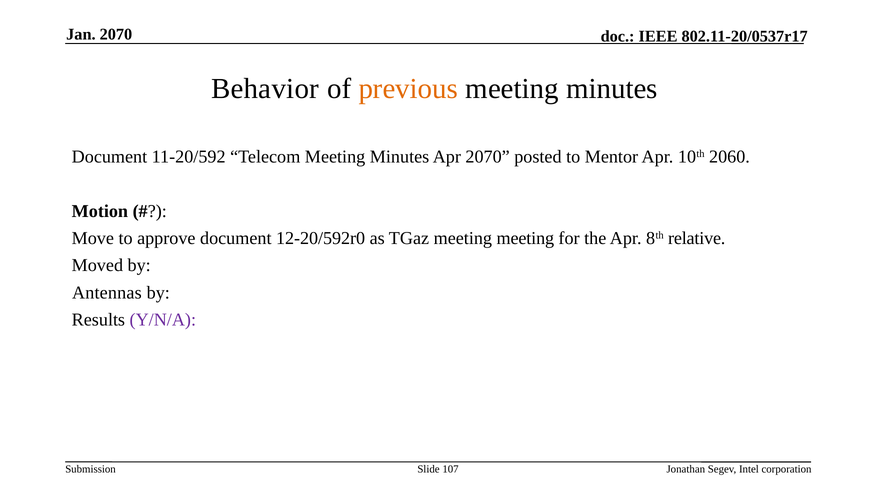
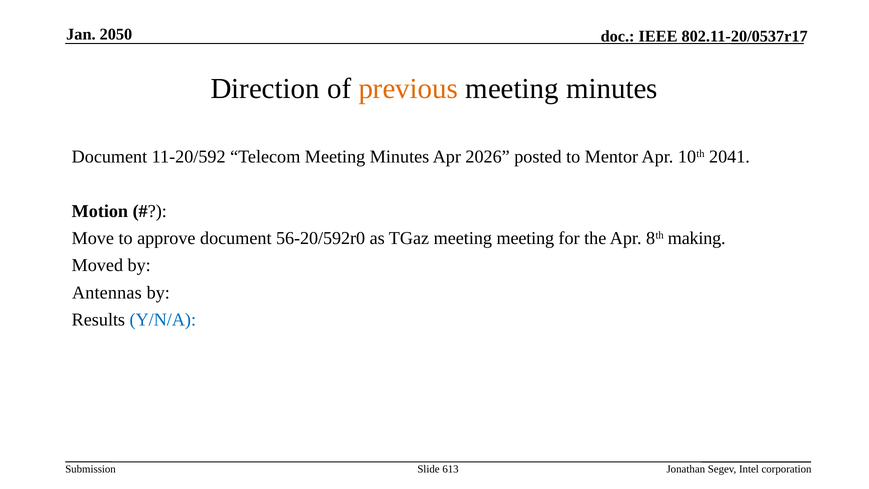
Jan 2070: 2070 -> 2050
Behavior: Behavior -> Direction
Apr 2070: 2070 -> 2026
2060: 2060 -> 2041
12-20/592r0: 12-20/592r0 -> 56-20/592r0
relative: relative -> making
Y/N/A colour: purple -> blue
107: 107 -> 613
